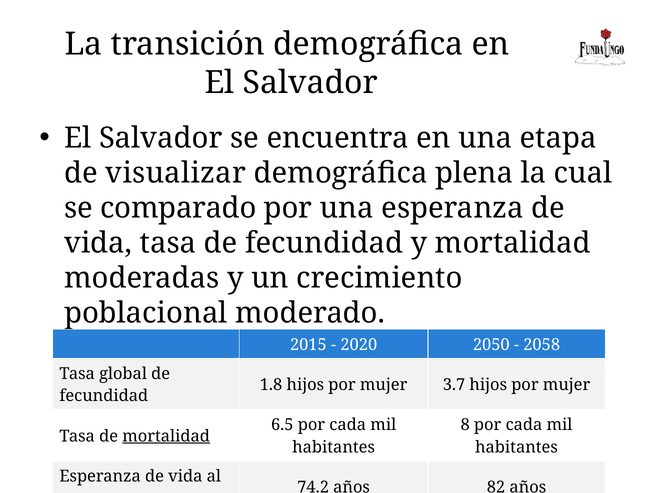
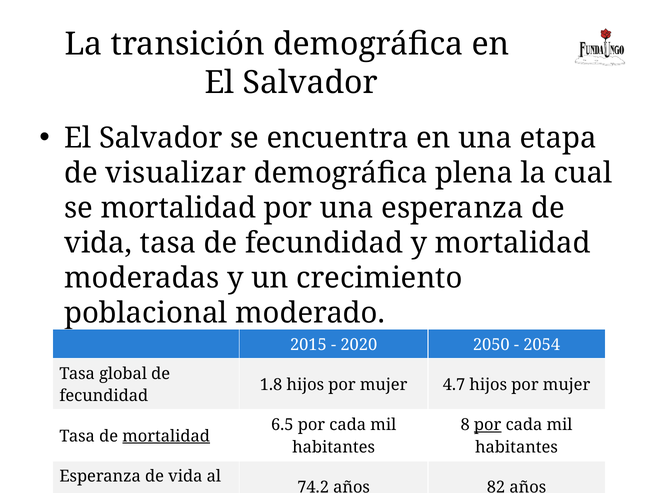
se comparado: comparado -> mortalidad
2058: 2058 -> 2054
3.7: 3.7 -> 4.7
por at (488, 425) underline: none -> present
